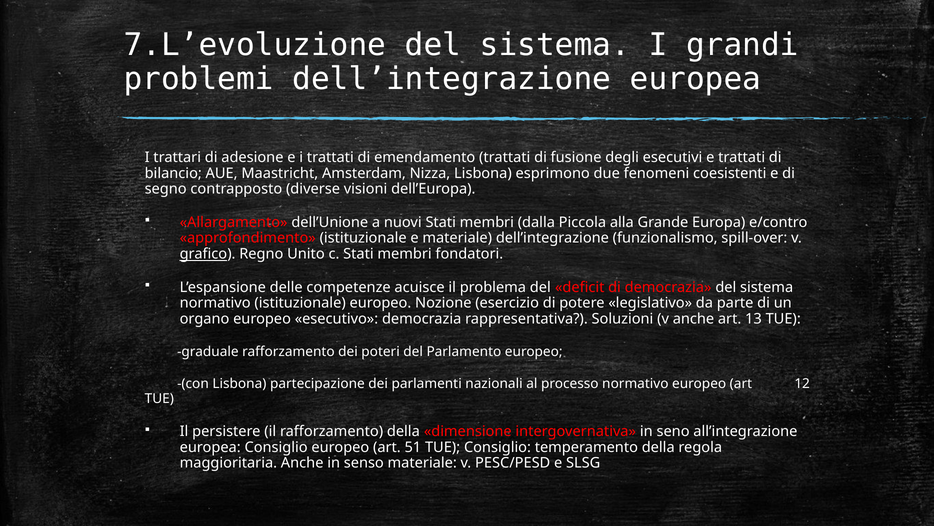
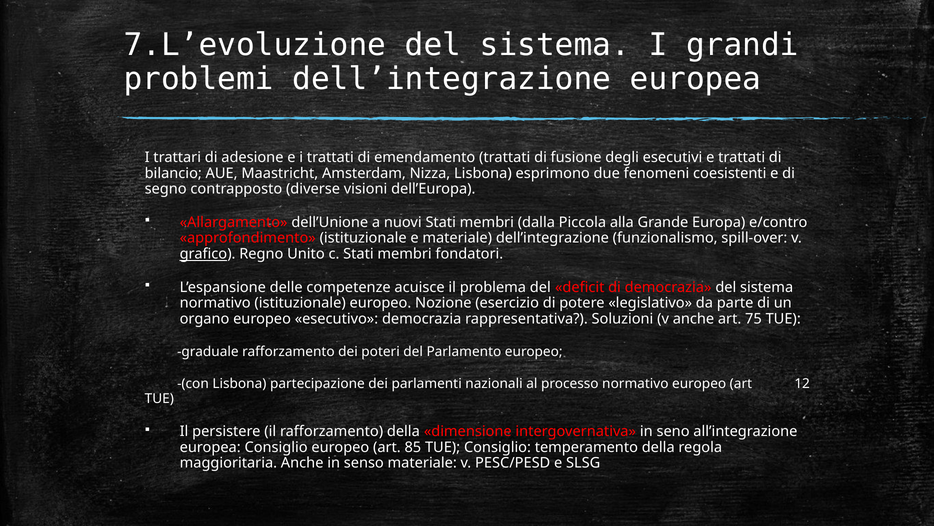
13: 13 -> 75
51: 51 -> 85
